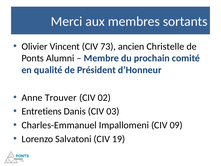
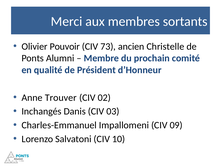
Vincent: Vincent -> Pouvoir
Entretiens: Entretiens -> Inchangés
19: 19 -> 10
